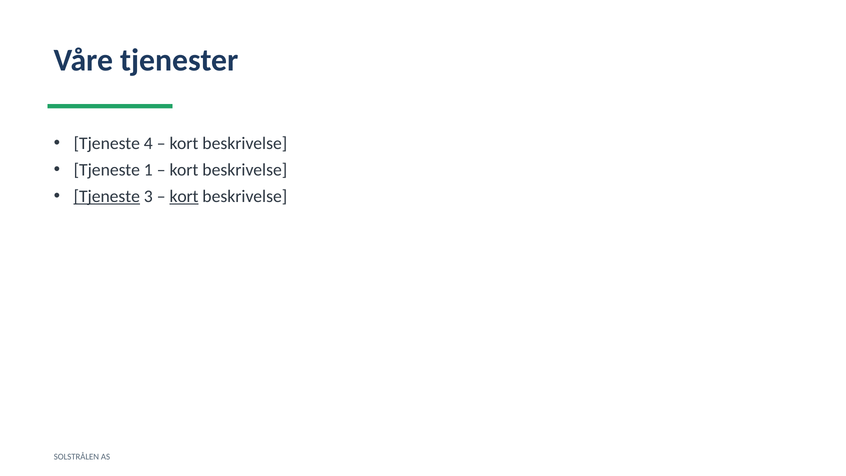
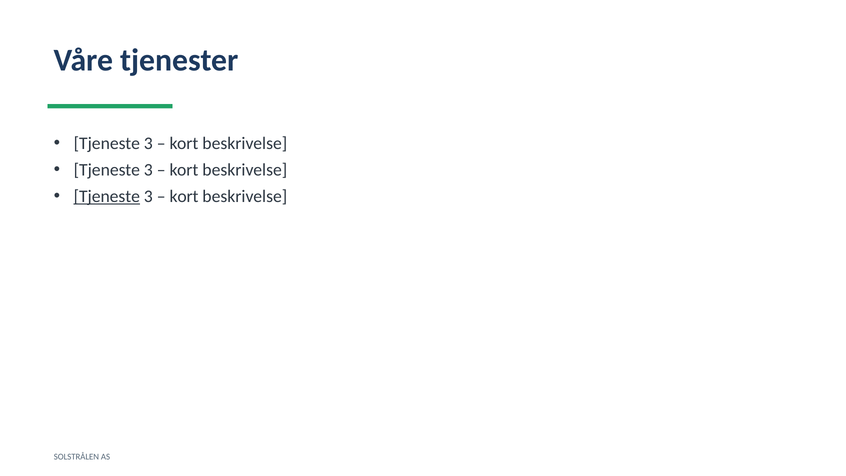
4 at (148, 143): 4 -> 3
1 at (148, 170): 1 -> 3
kort at (184, 196) underline: present -> none
